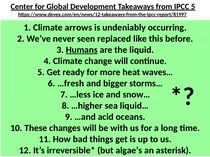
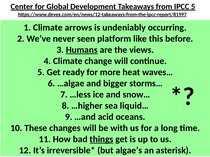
replaced: replaced -> platform
liquid: liquid -> views
…fresh: …fresh -> …algae
things underline: none -> present
